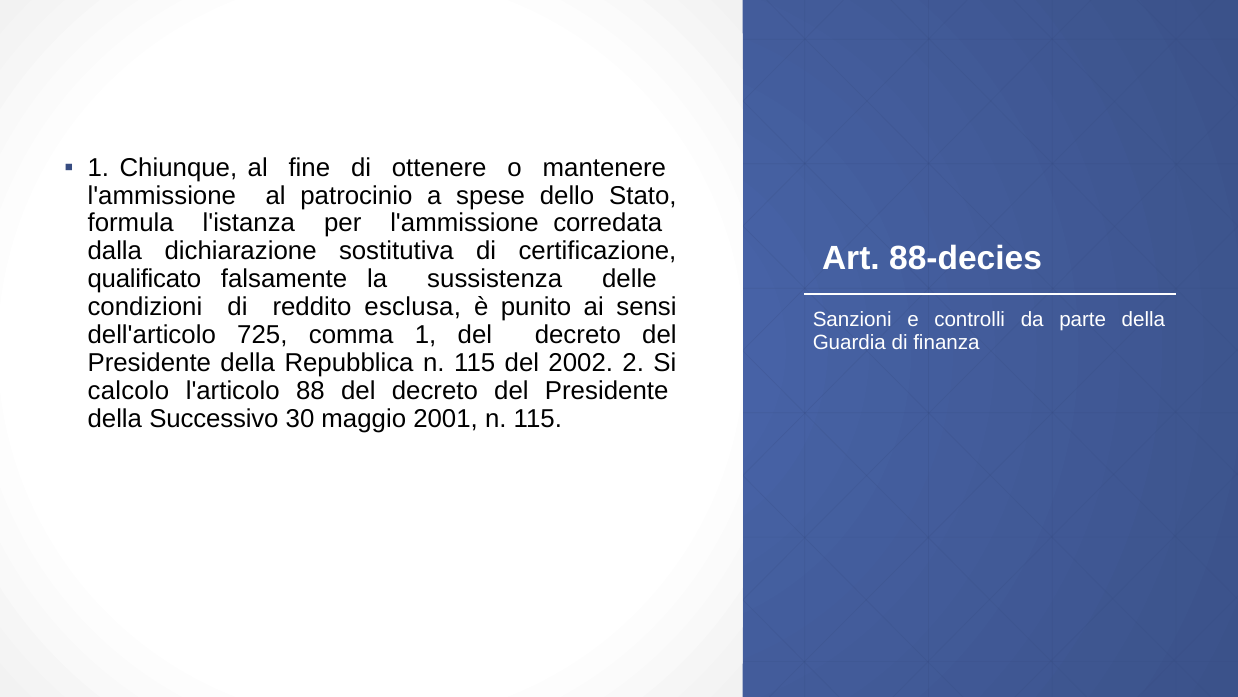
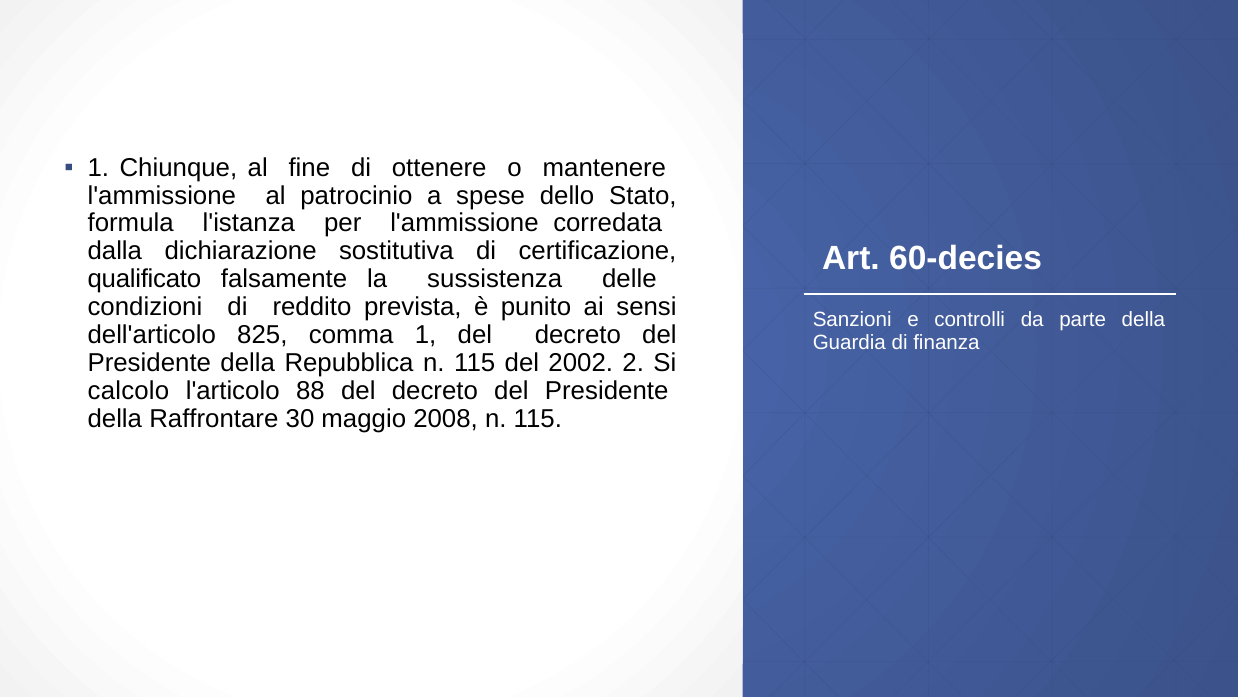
88-decies: 88-decies -> 60-decies
esclusa: esclusa -> prevista
725: 725 -> 825
Successivo: Successivo -> Raffrontare
2001: 2001 -> 2008
